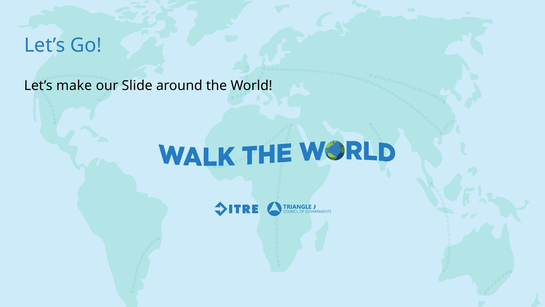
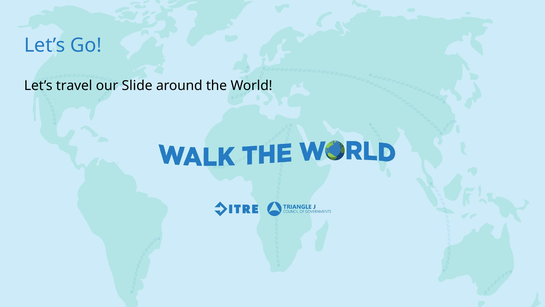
make: make -> travel
